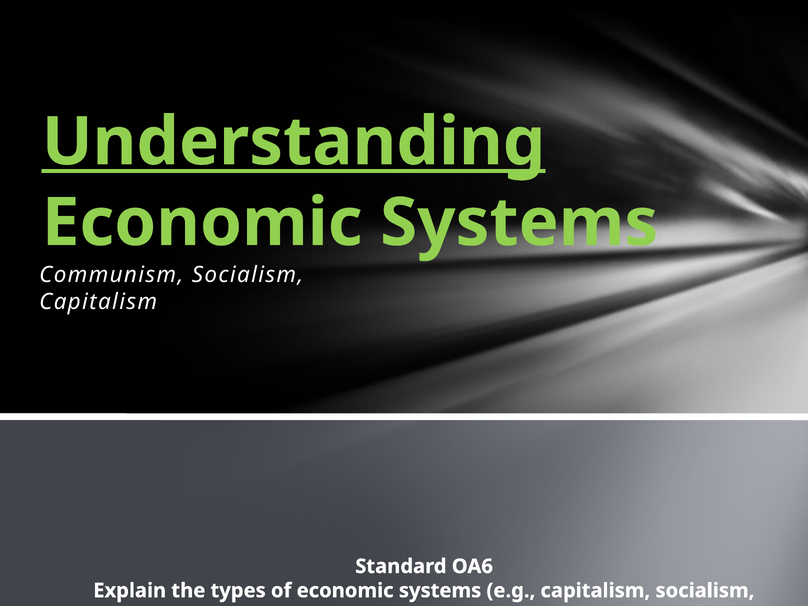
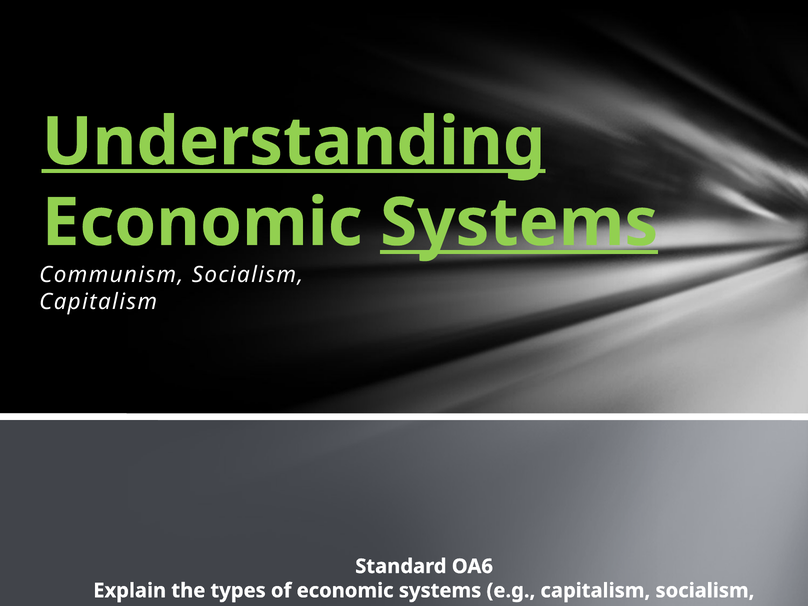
Systems at (519, 223) underline: none -> present
